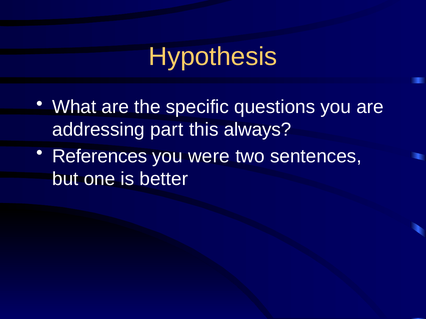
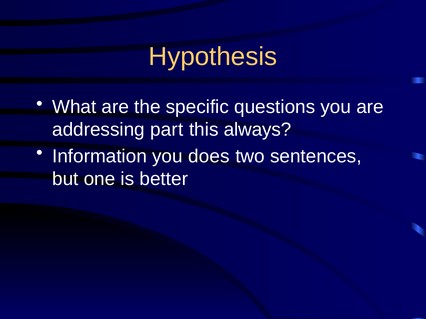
References: References -> Information
were: were -> does
